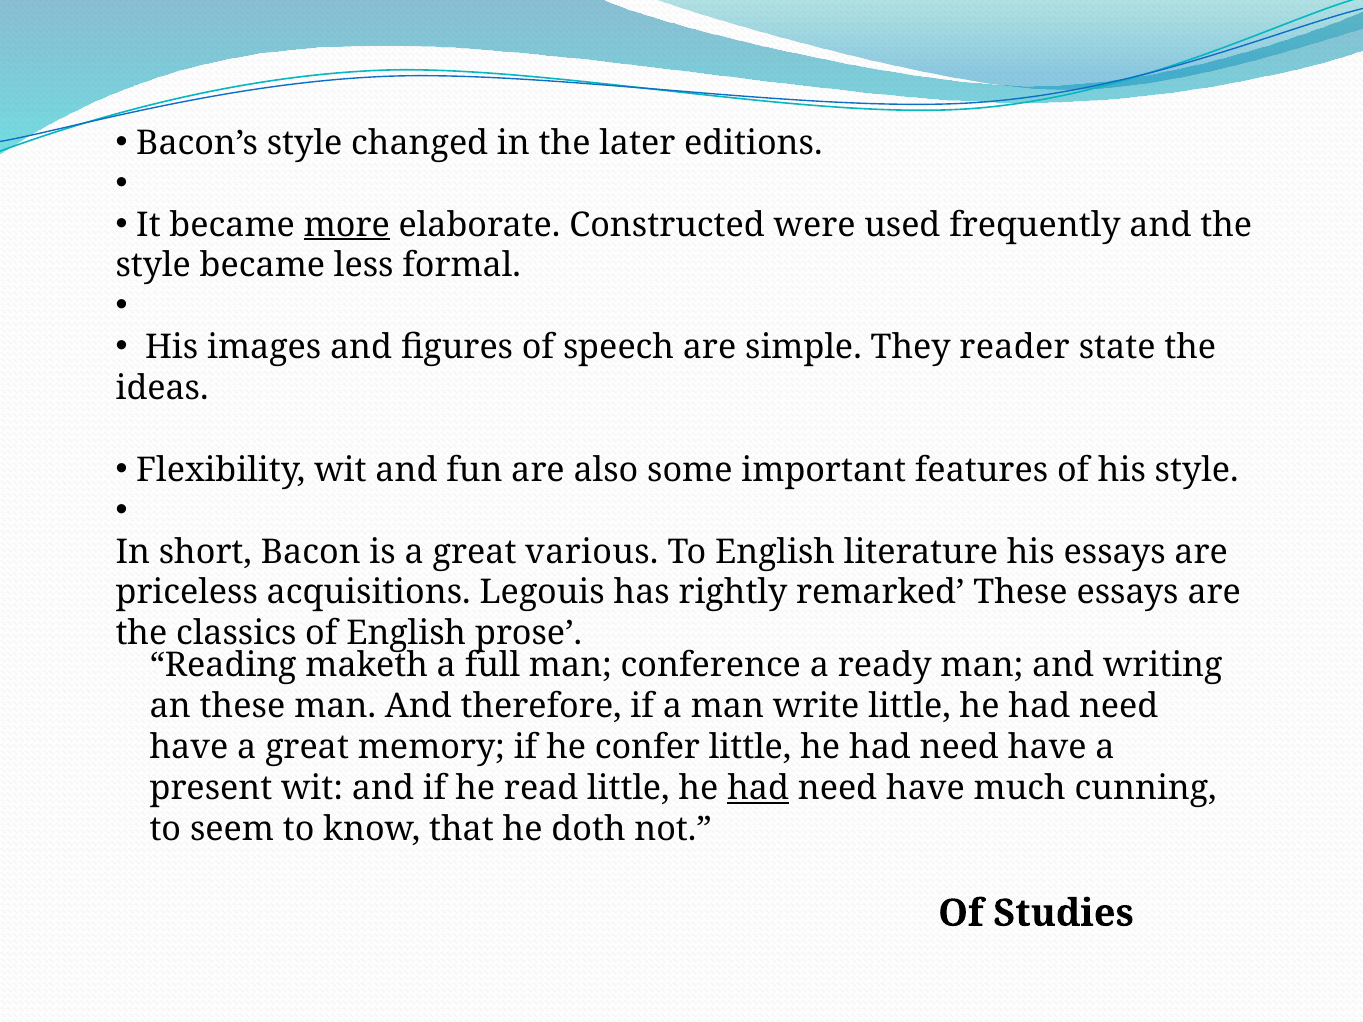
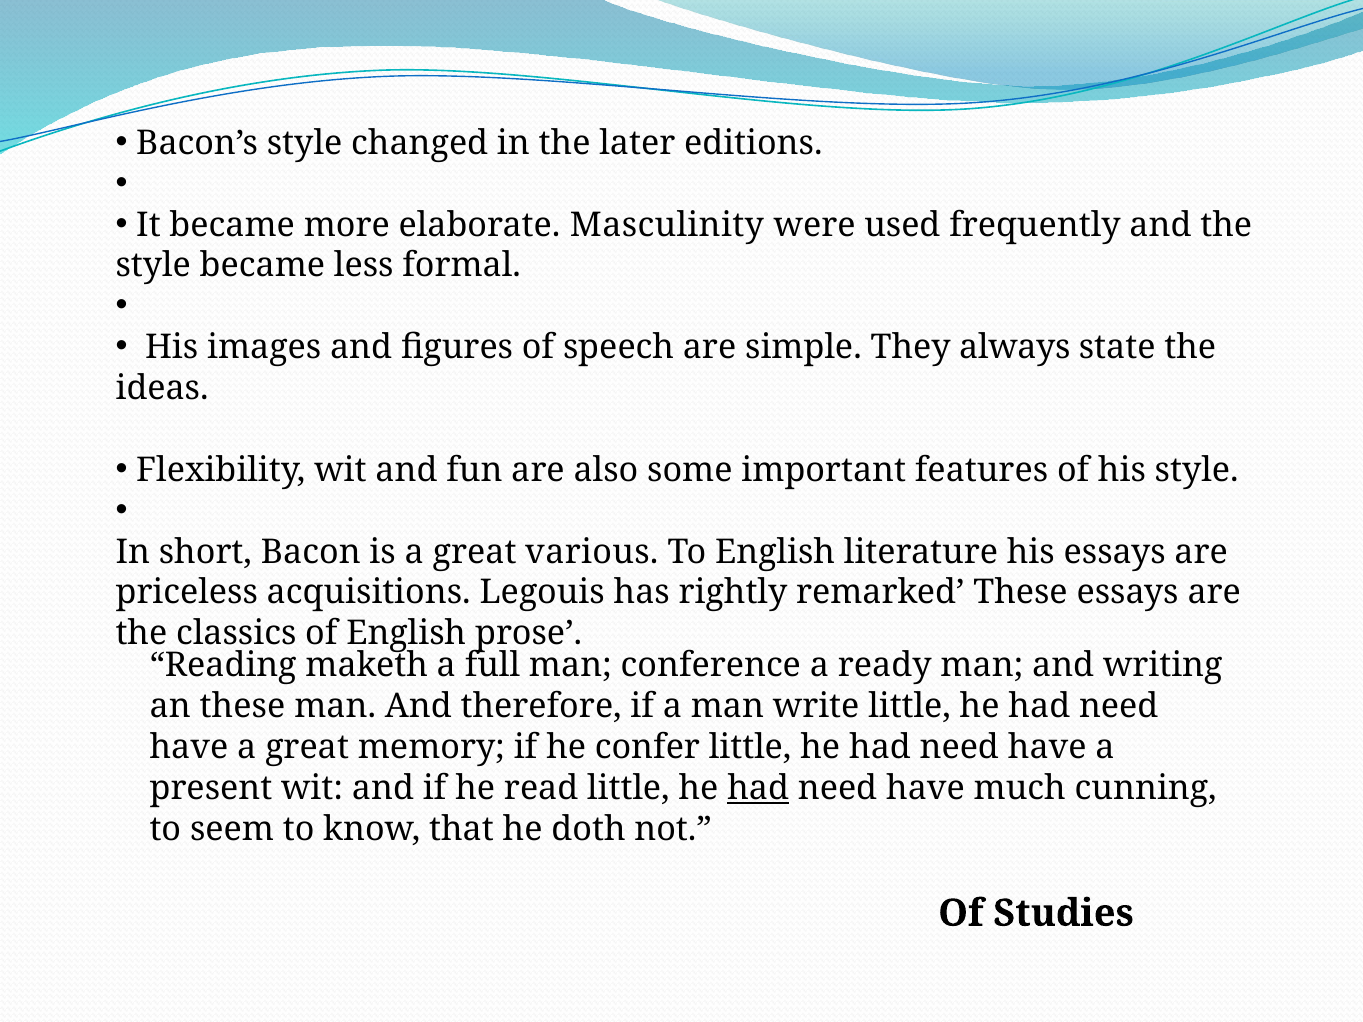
more underline: present -> none
Constructed: Constructed -> Masculinity
reader: reader -> always
